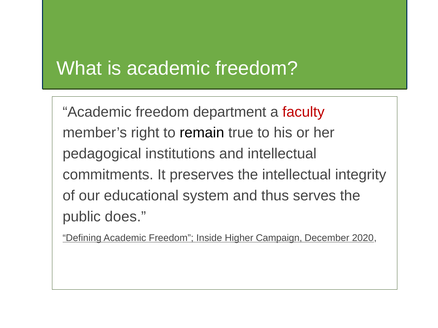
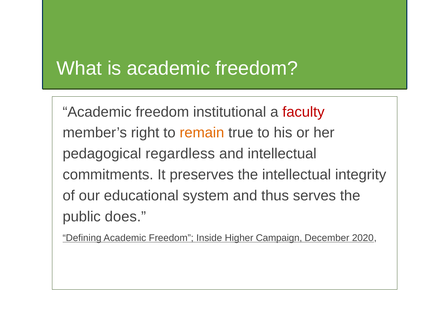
department: department -> institutional
remain colour: black -> orange
institutions: institutions -> regardless
